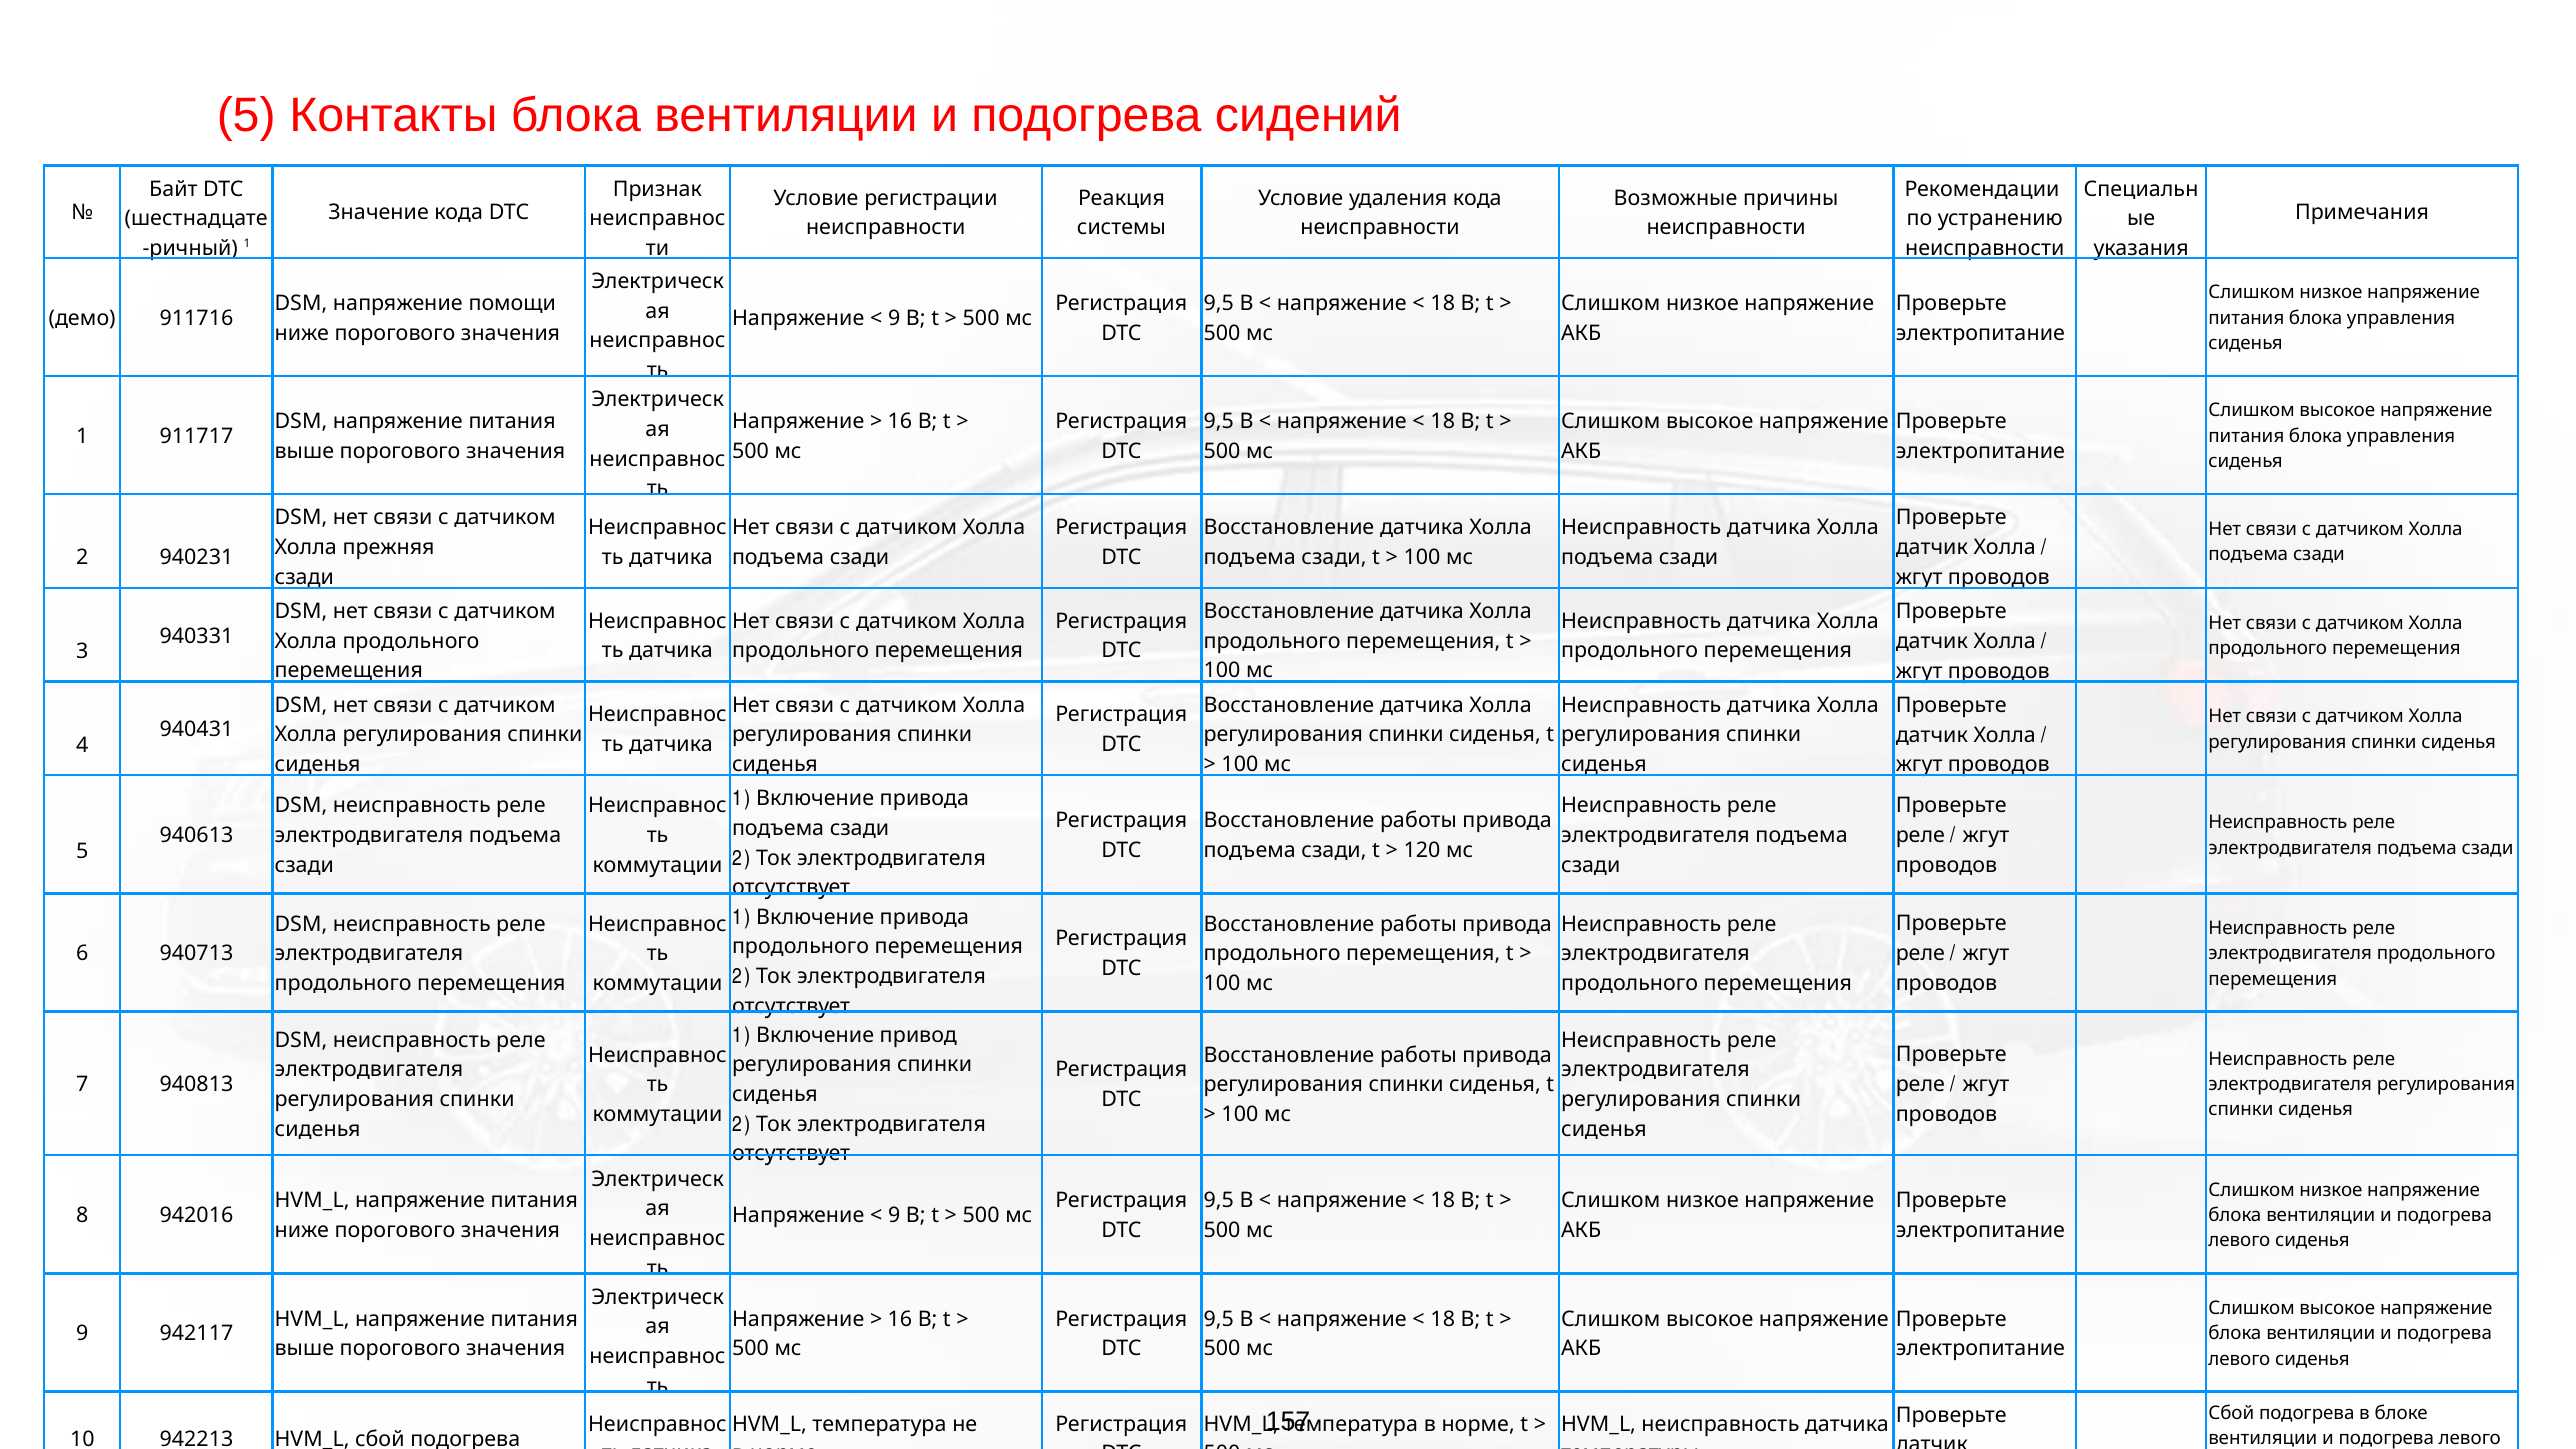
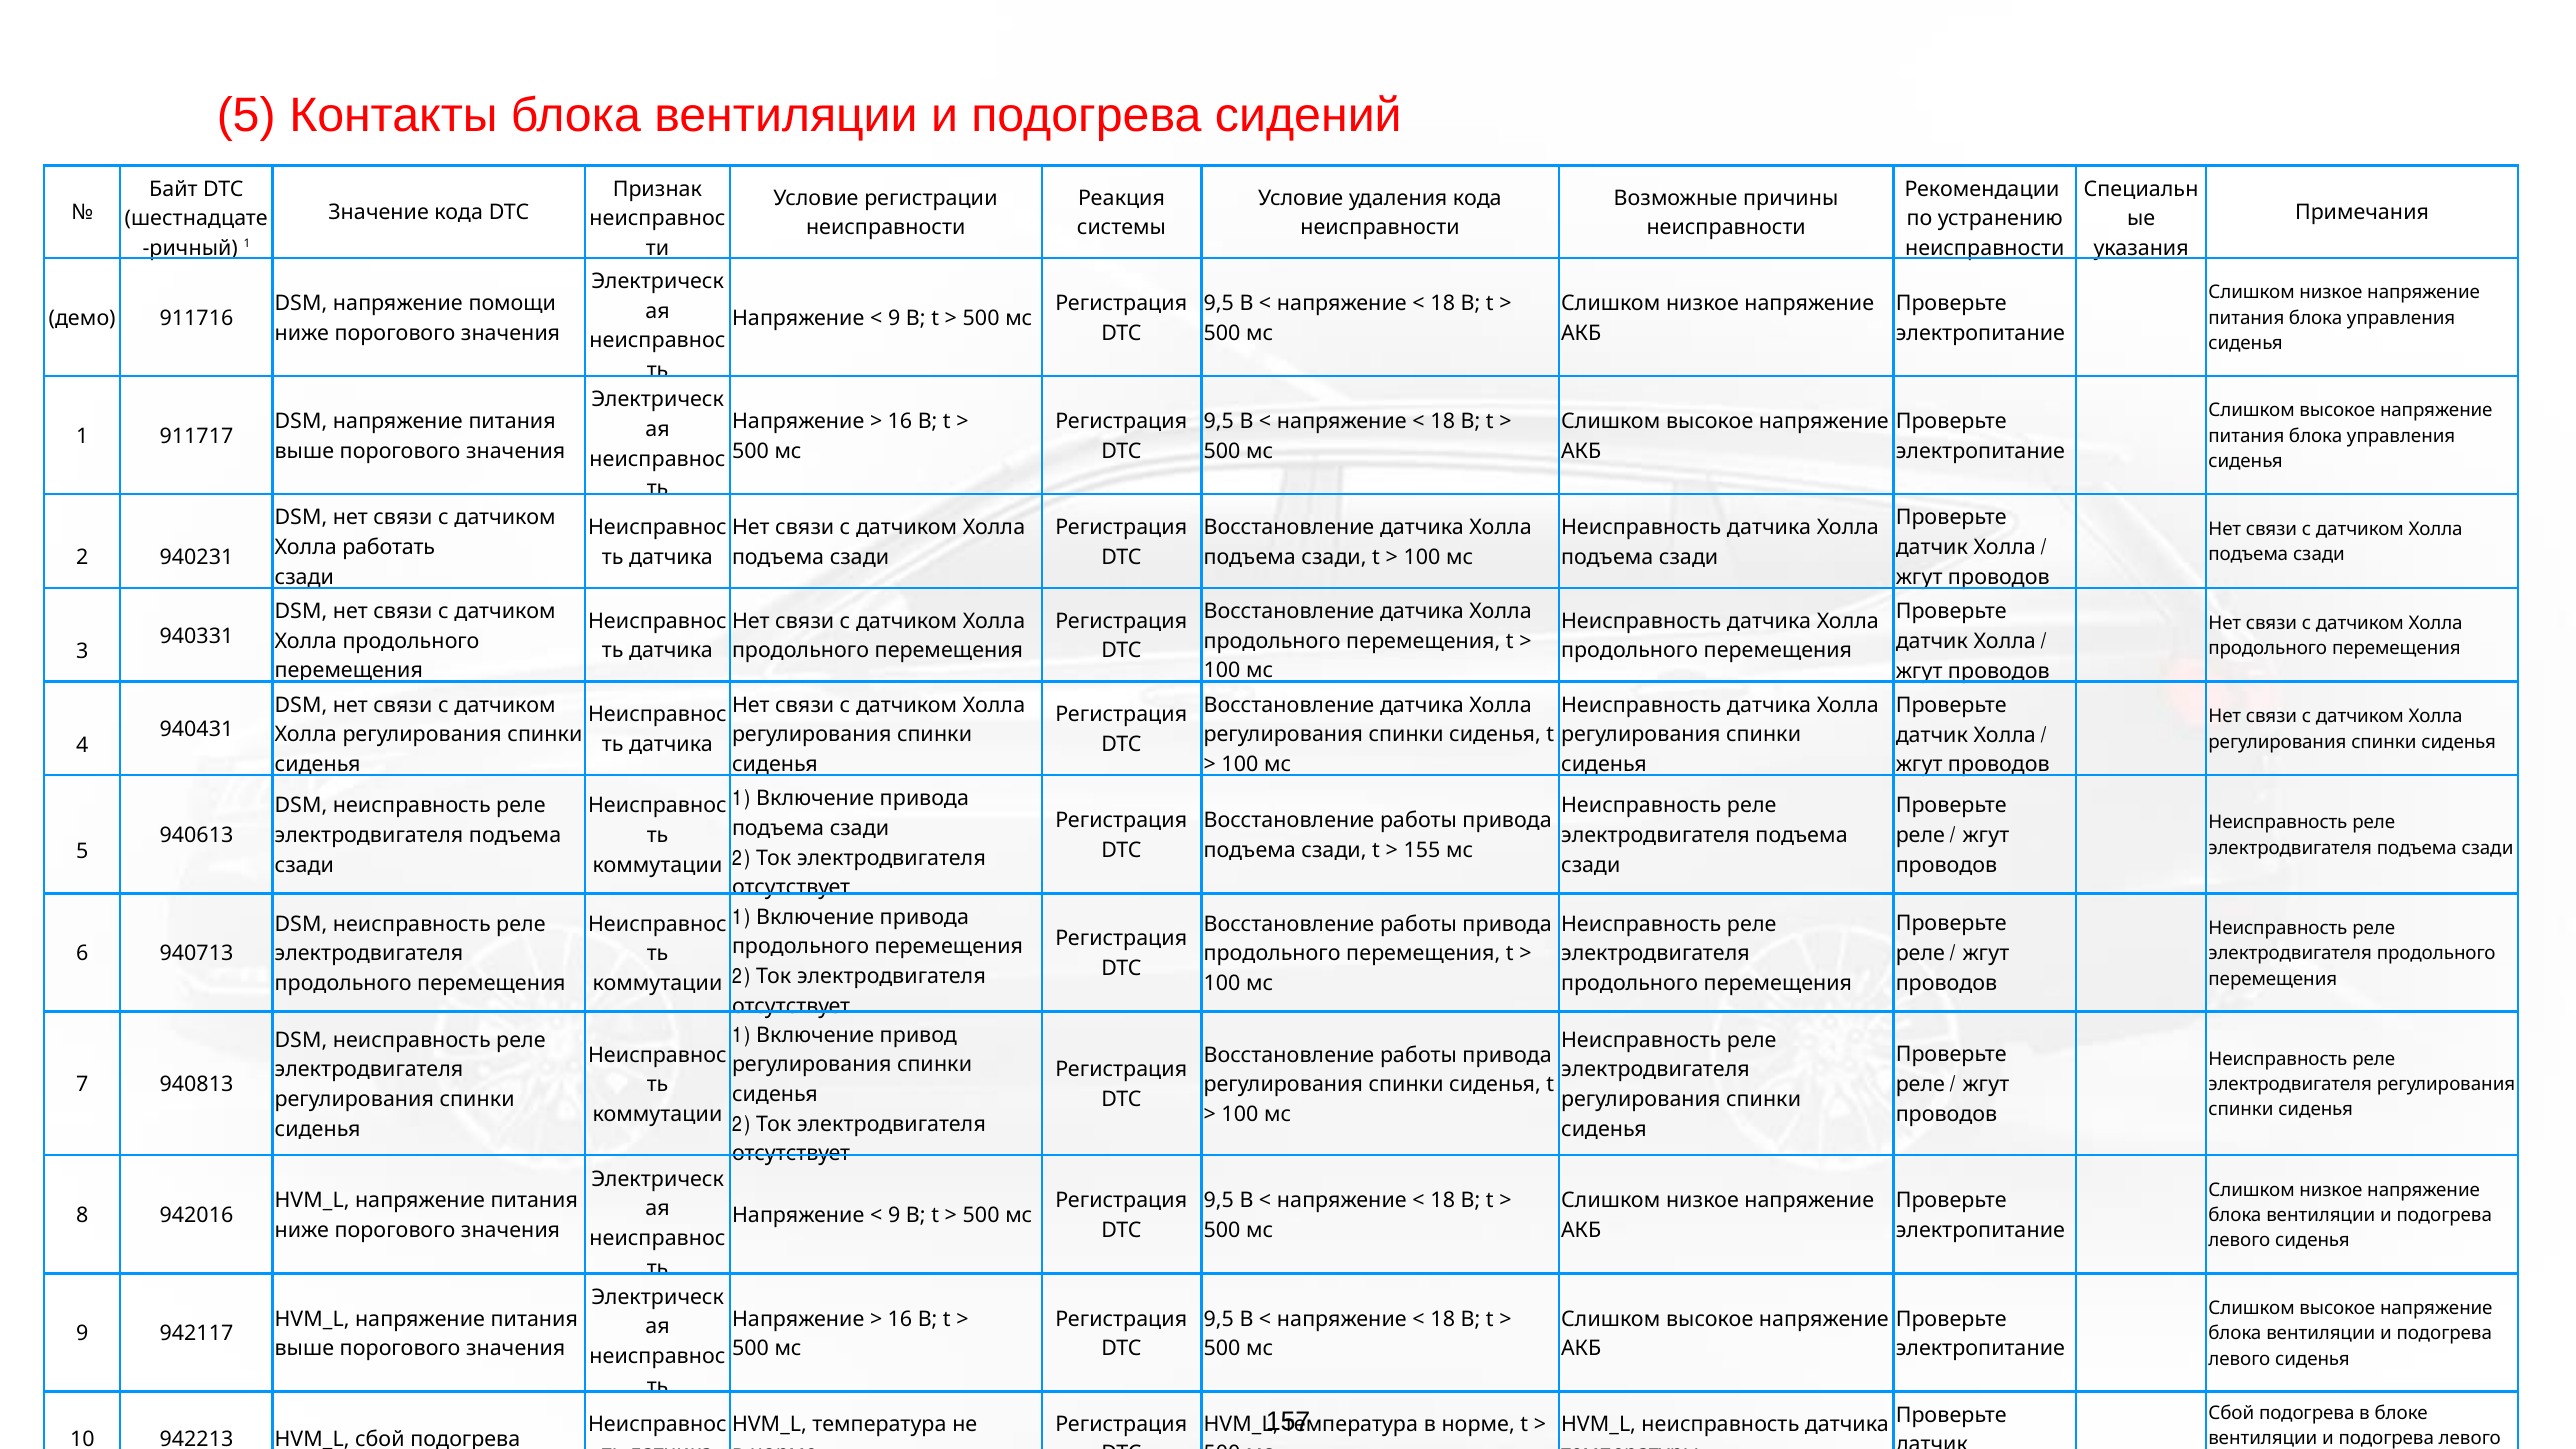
прежняя: прежняя -> работать
120: 120 -> 155
